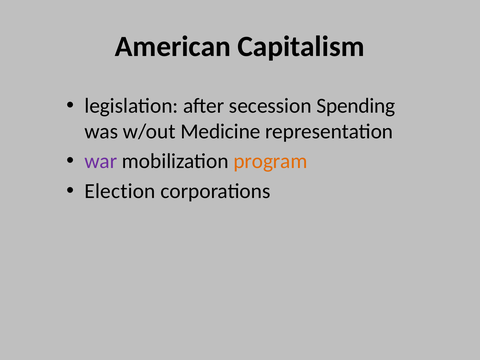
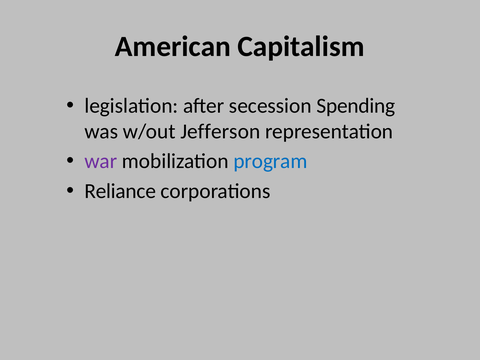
Medicine: Medicine -> Jefferson
program colour: orange -> blue
Election: Election -> Reliance
